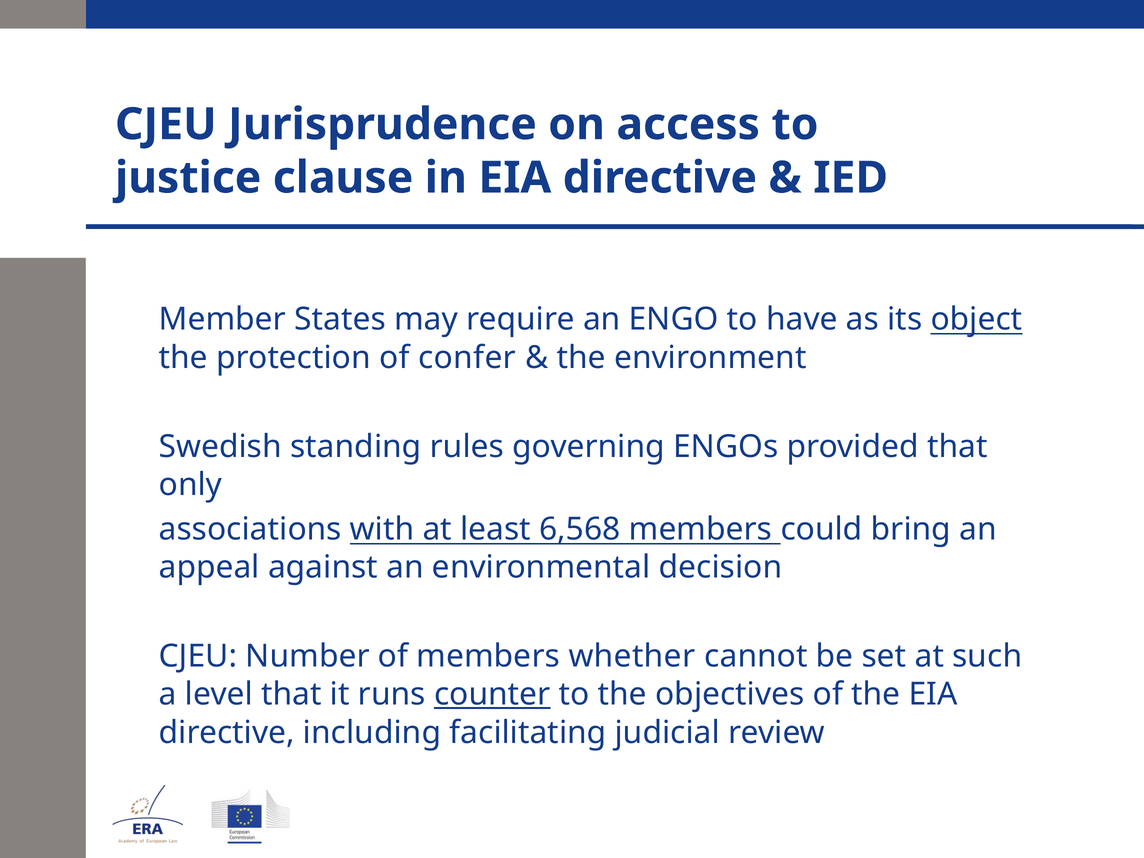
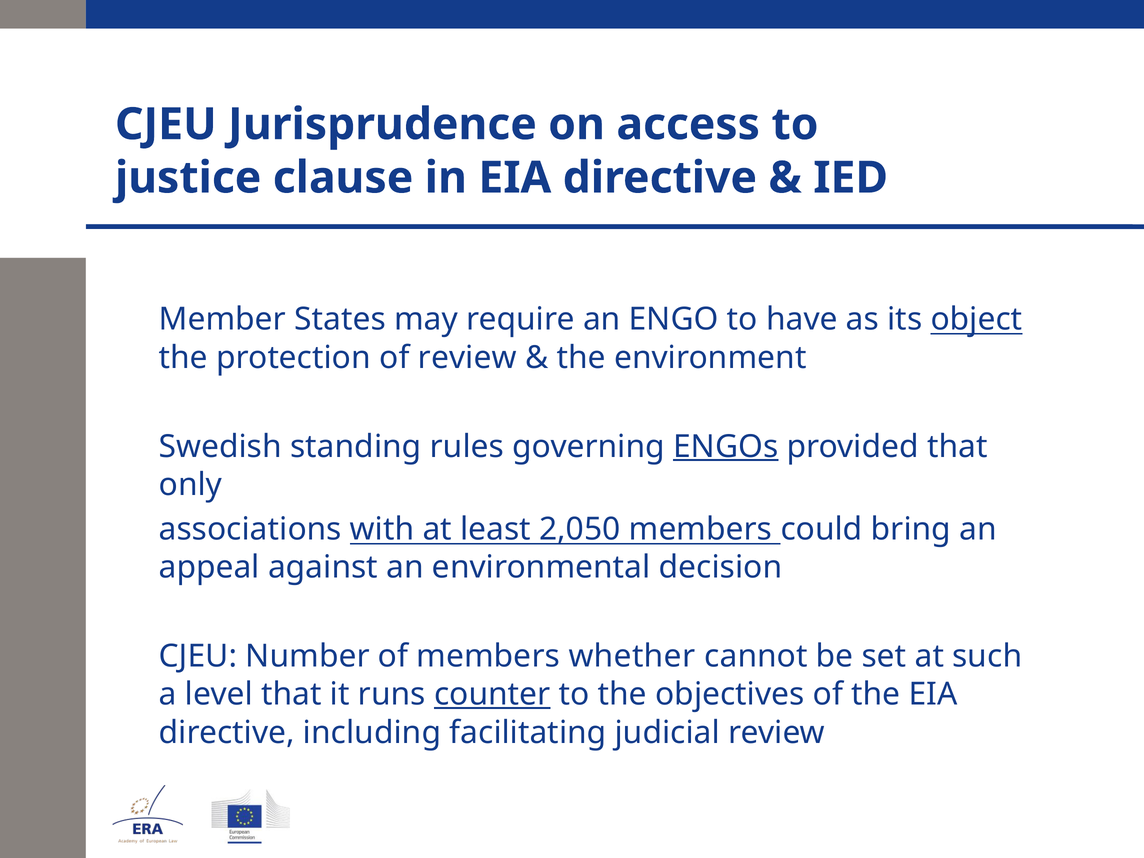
of confer: confer -> review
ENGOs underline: none -> present
6,568: 6,568 -> 2,050
